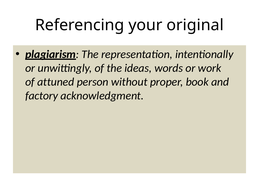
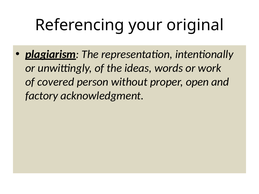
attuned: attuned -> covered
book: book -> open
